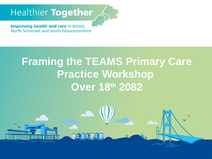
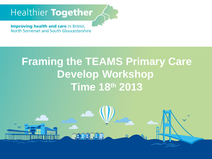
Practice: Practice -> Develop
Over: Over -> Time
2082: 2082 -> 2013
